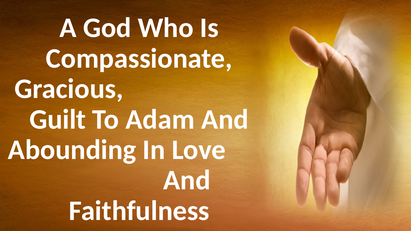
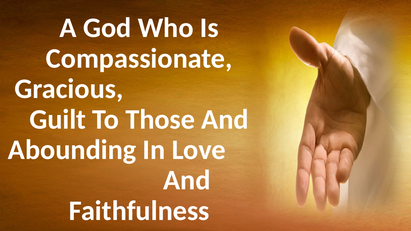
Adam: Adam -> Those
